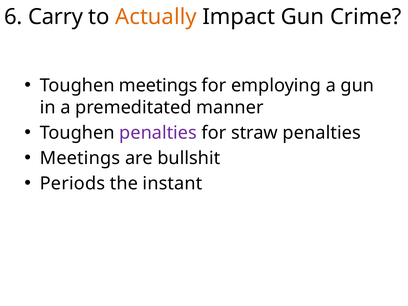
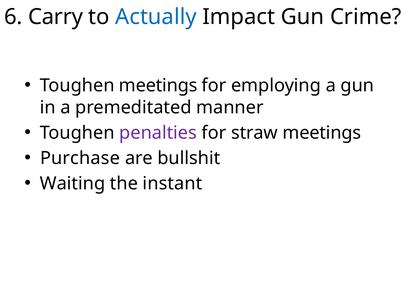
Actually colour: orange -> blue
straw penalties: penalties -> meetings
Meetings at (80, 158): Meetings -> Purchase
Periods: Periods -> Waiting
